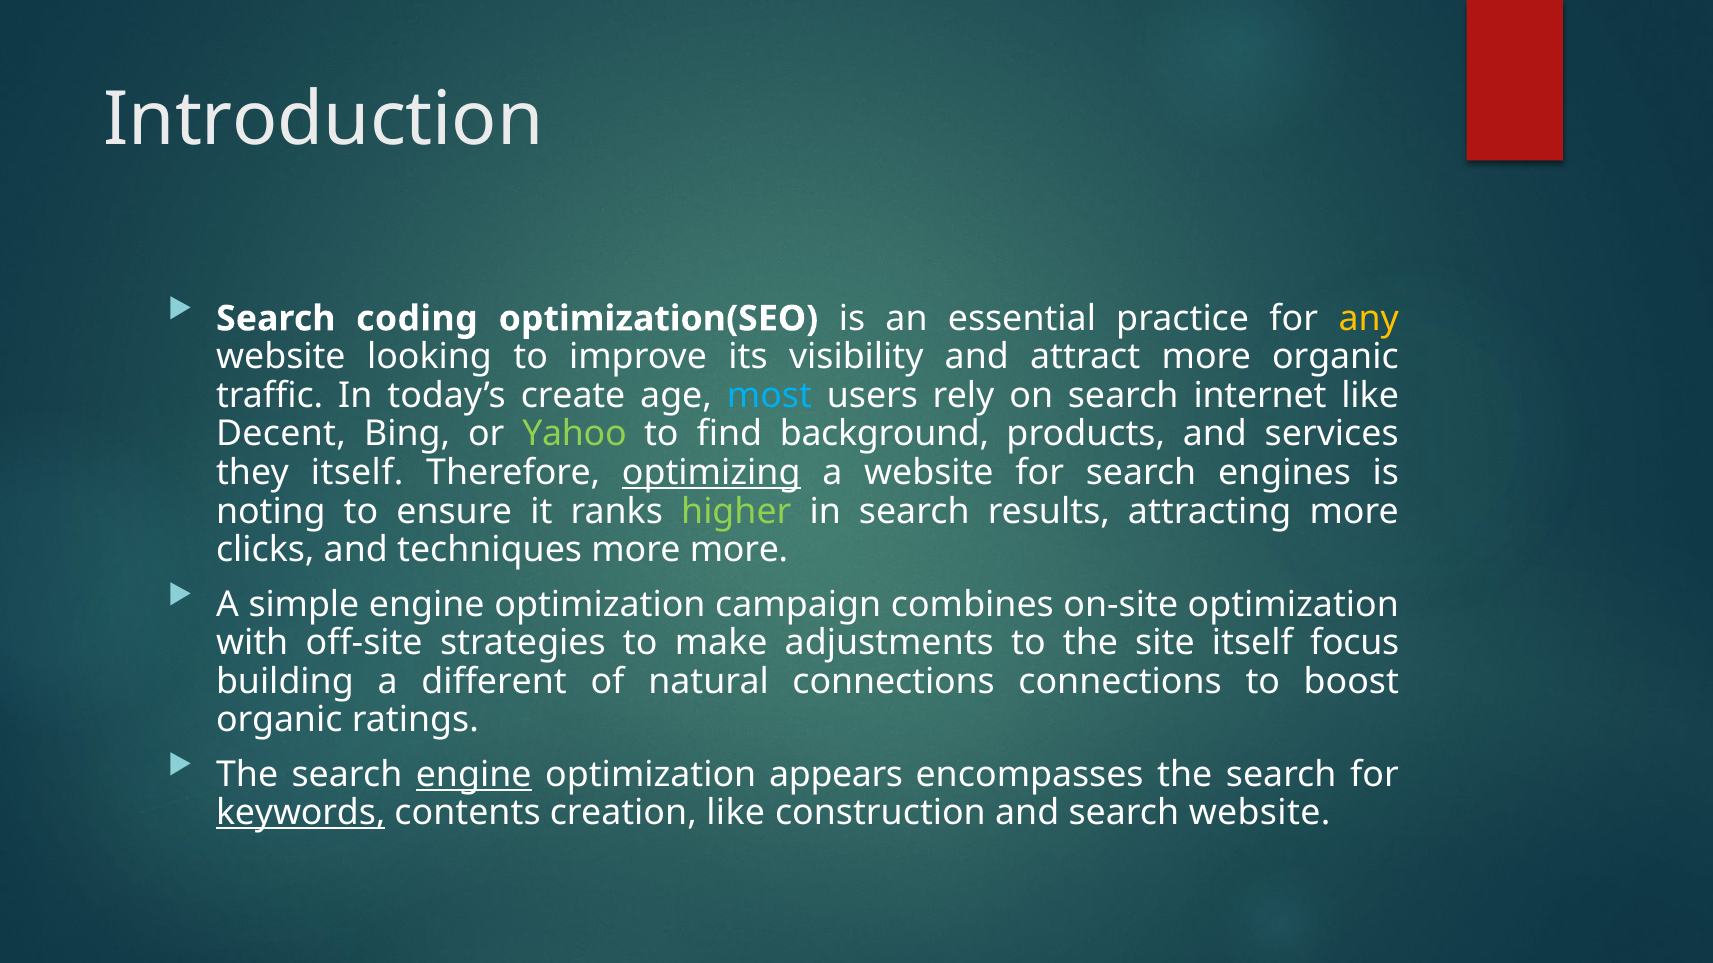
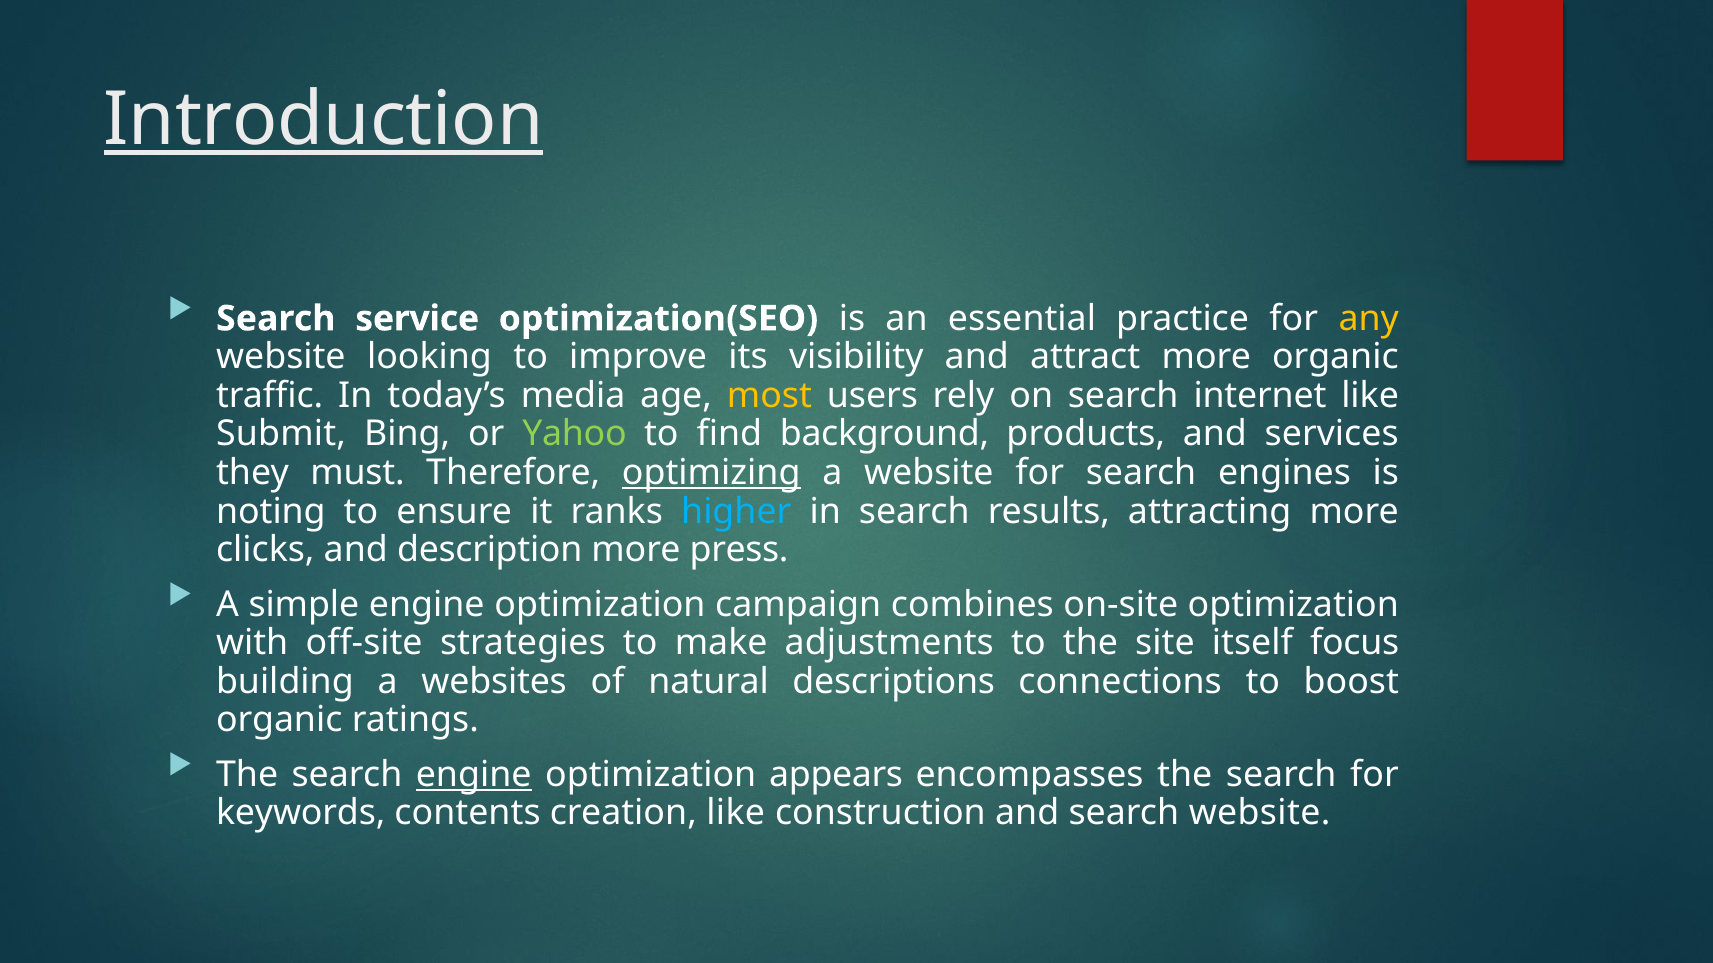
Introduction underline: none -> present
coding: coding -> service
create: create -> media
most colour: light blue -> yellow
Decent: Decent -> Submit
they itself: itself -> must
higher colour: light green -> light blue
techniques: techniques -> description
more more: more -> press
different: different -> websites
natural connections: connections -> descriptions
keywords underline: present -> none
